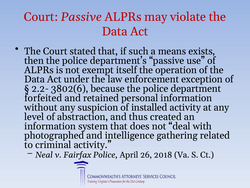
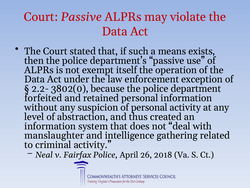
3802(6: 3802(6 -> 3802(0
of installed: installed -> personal
photographed: photographed -> manslaughter
